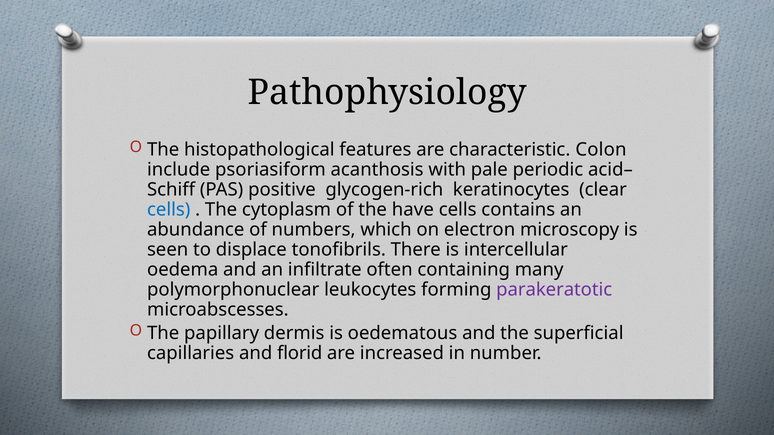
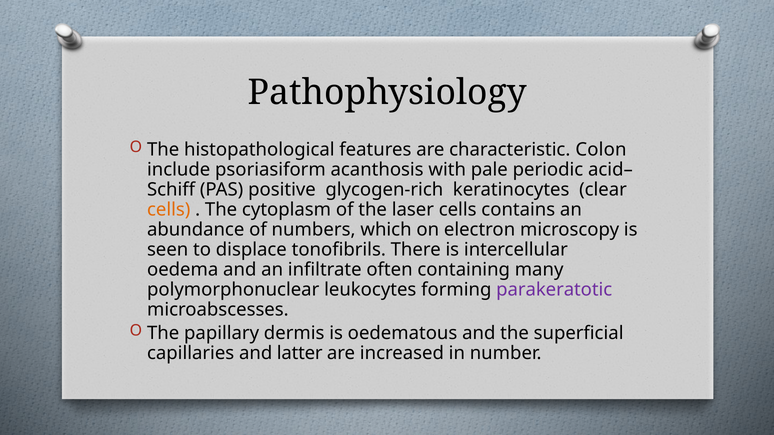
cells at (169, 210) colour: blue -> orange
have: have -> laser
florid: florid -> latter
